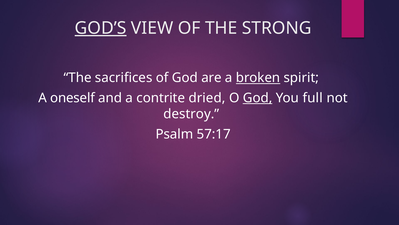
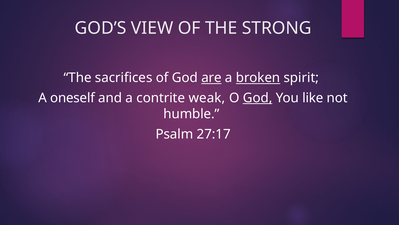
GOD’S underline: present -> none
are underline: none -> present
dried: dried -> weak
full: full -> like
destroy: destroy -> humble
57:17: 57:17 -> 27:17
